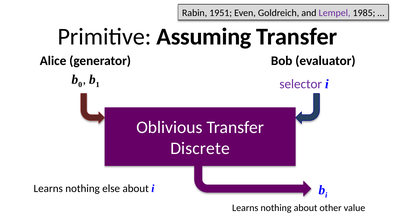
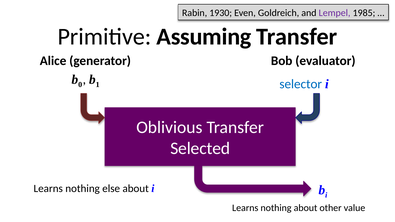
1951: 1951 -> 1930
selector colour: purple -> blue
Discrete: Discrete -> Selected
